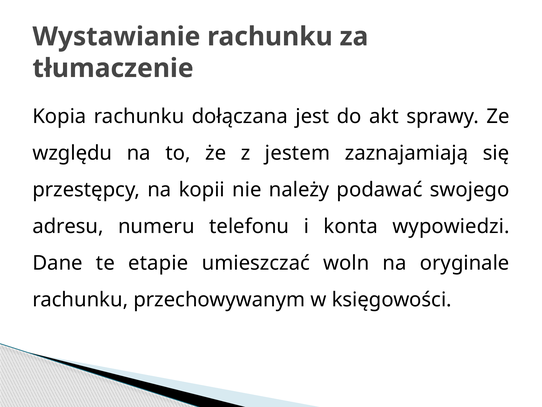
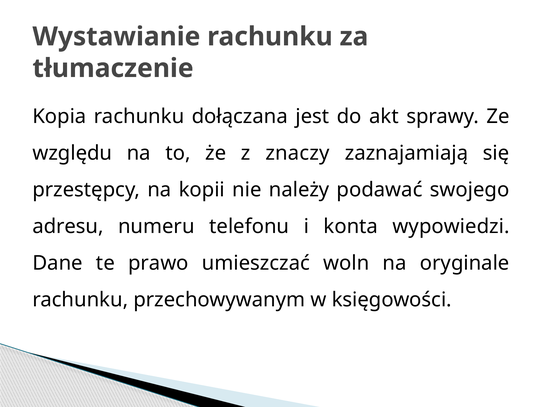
jestem: jestem -> znaczy
etapie: etapie -> prawo
